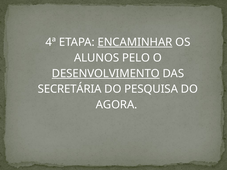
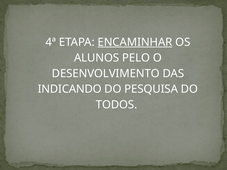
DESENVOLVIMENTO underline: present -> none
SECRETÁRIA: SECRETÁRIA -> INDICANDO
AGORA: AGORA -> TODOS
